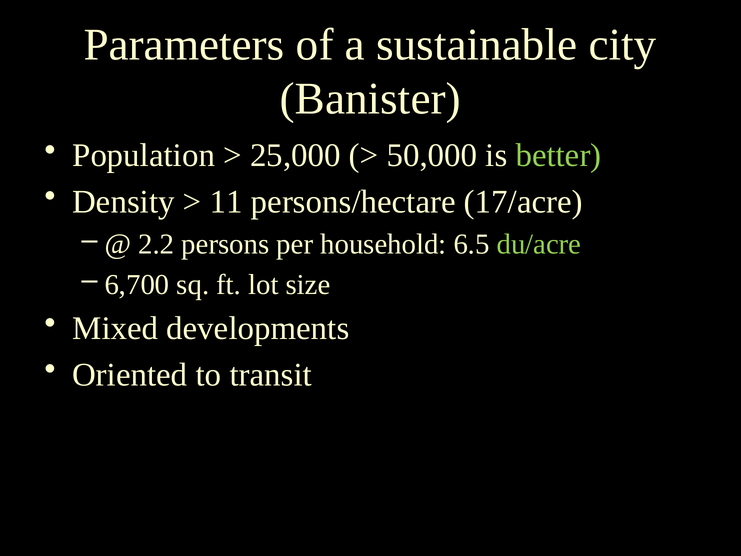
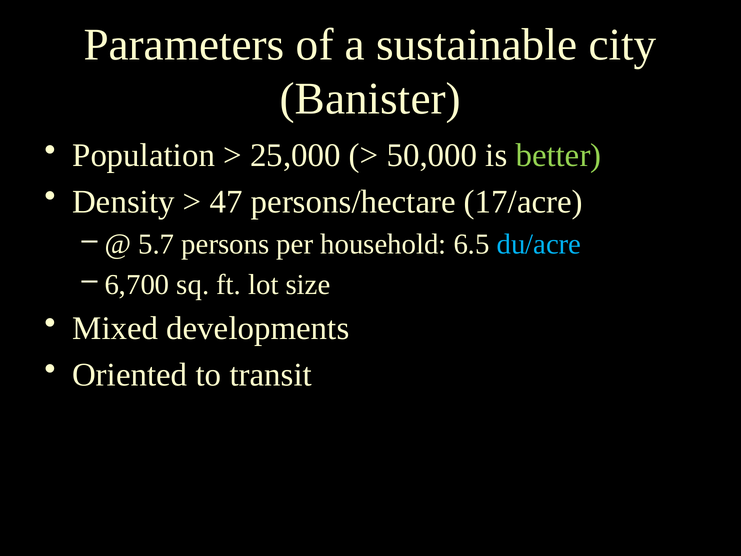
11: 11 -> 47
2.2: 2.2 -> 5.7
du/acre colour: light green -> light blue
